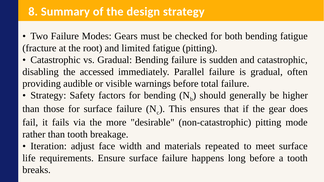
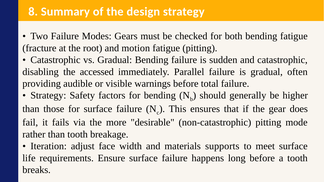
limited: limited -> motion
repeated: repeated -> supports
